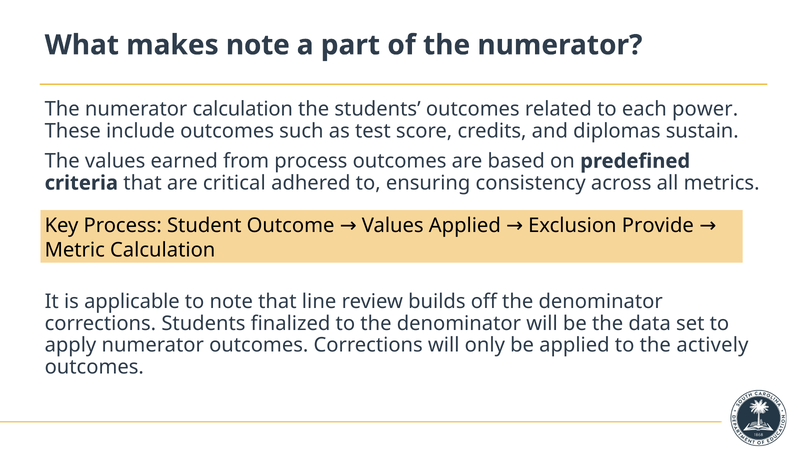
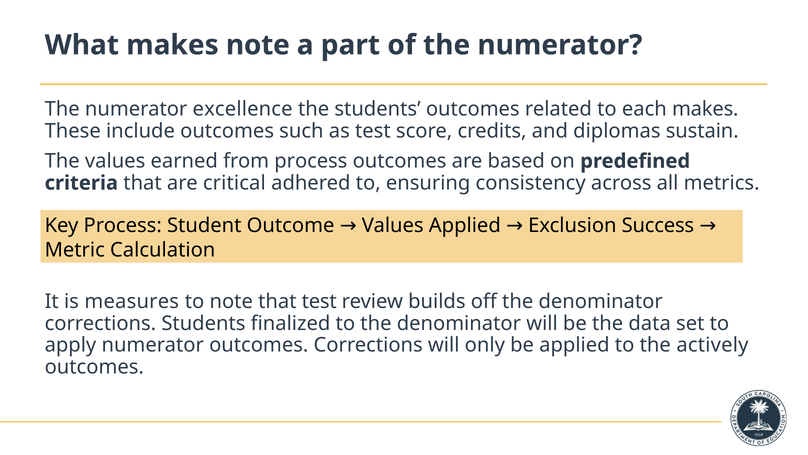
numerator calculation: calculation -> excellence
each power: power -> makes
Provide: Provide -> Success
applicable: applicable -> measures
that line: line -> test
